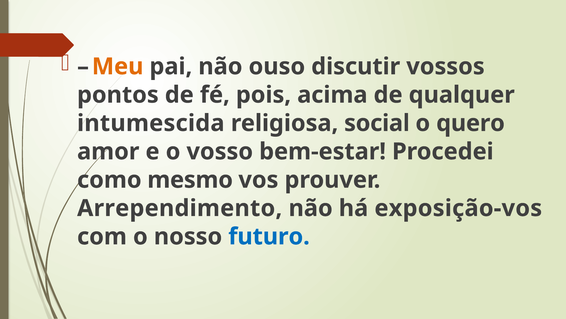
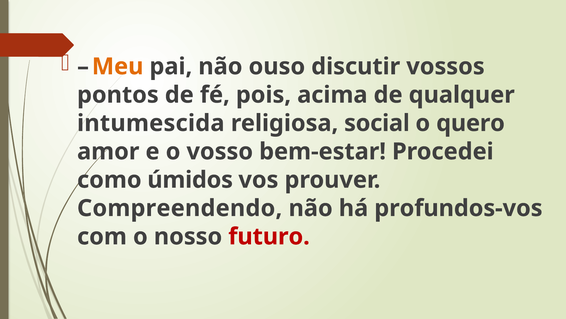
mesmo: mesmo -> úmidos
Arrependimento: Arrependimento -> Compreendendo
exposição-vos: exposição-vos -> profundos-vos
futuro colour: blue -> red
